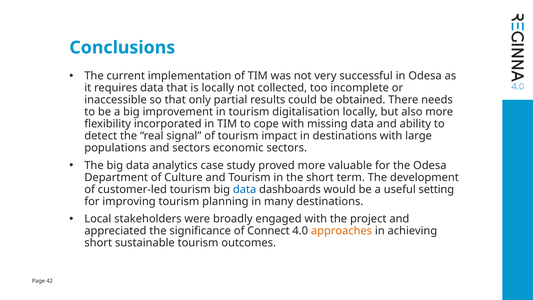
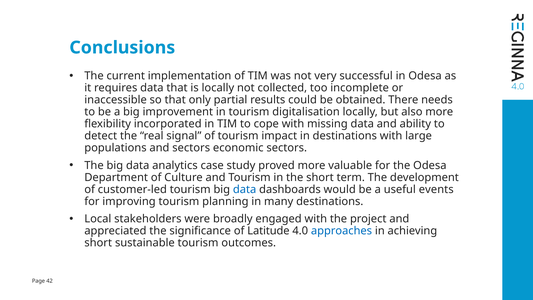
setting: setting -> events
Connect: Connect -> Latitude
approaches colour: orange -> blue
